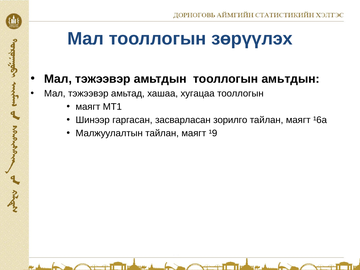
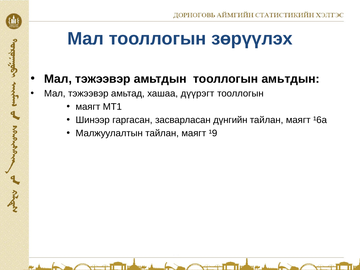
хугацаа: хугацаа -> дүүрэгт
зорилго: зорилго -> дүнгийн
